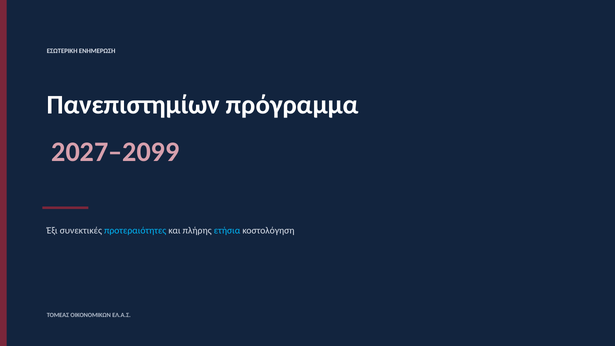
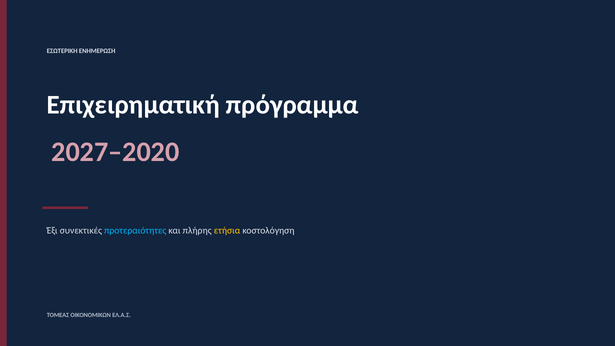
Πανεπιστημίων: Πανεπιστημίων -> Επιχειρηματική
2027–2099: 2027–2099 -> 2027–2020
ετήσια colour: light blue -> yellow
